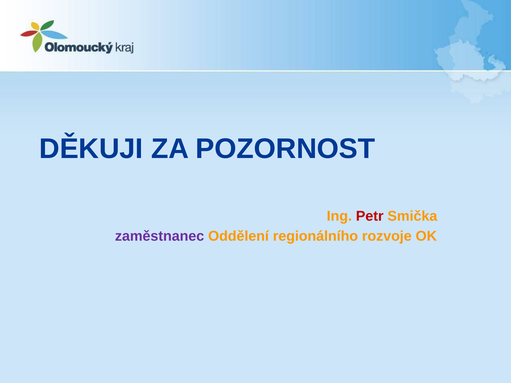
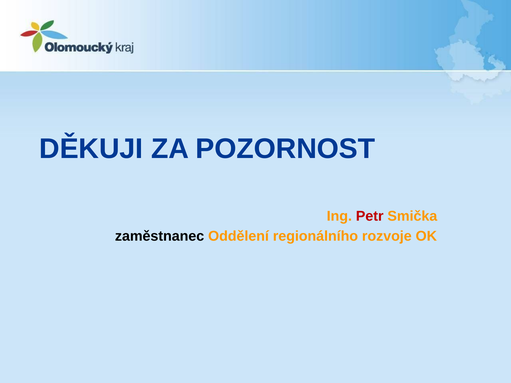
zaměstnanec colour: purple -> black
